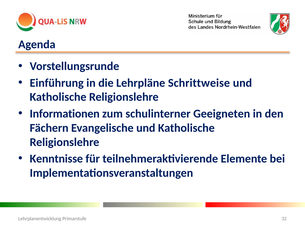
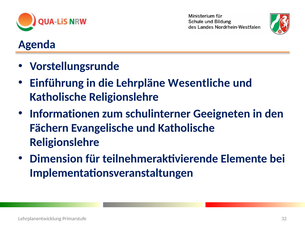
Schrittweise: Schrittweise -> Wesentliche
Kenntnisse: Kenntnisse -> Dimension
